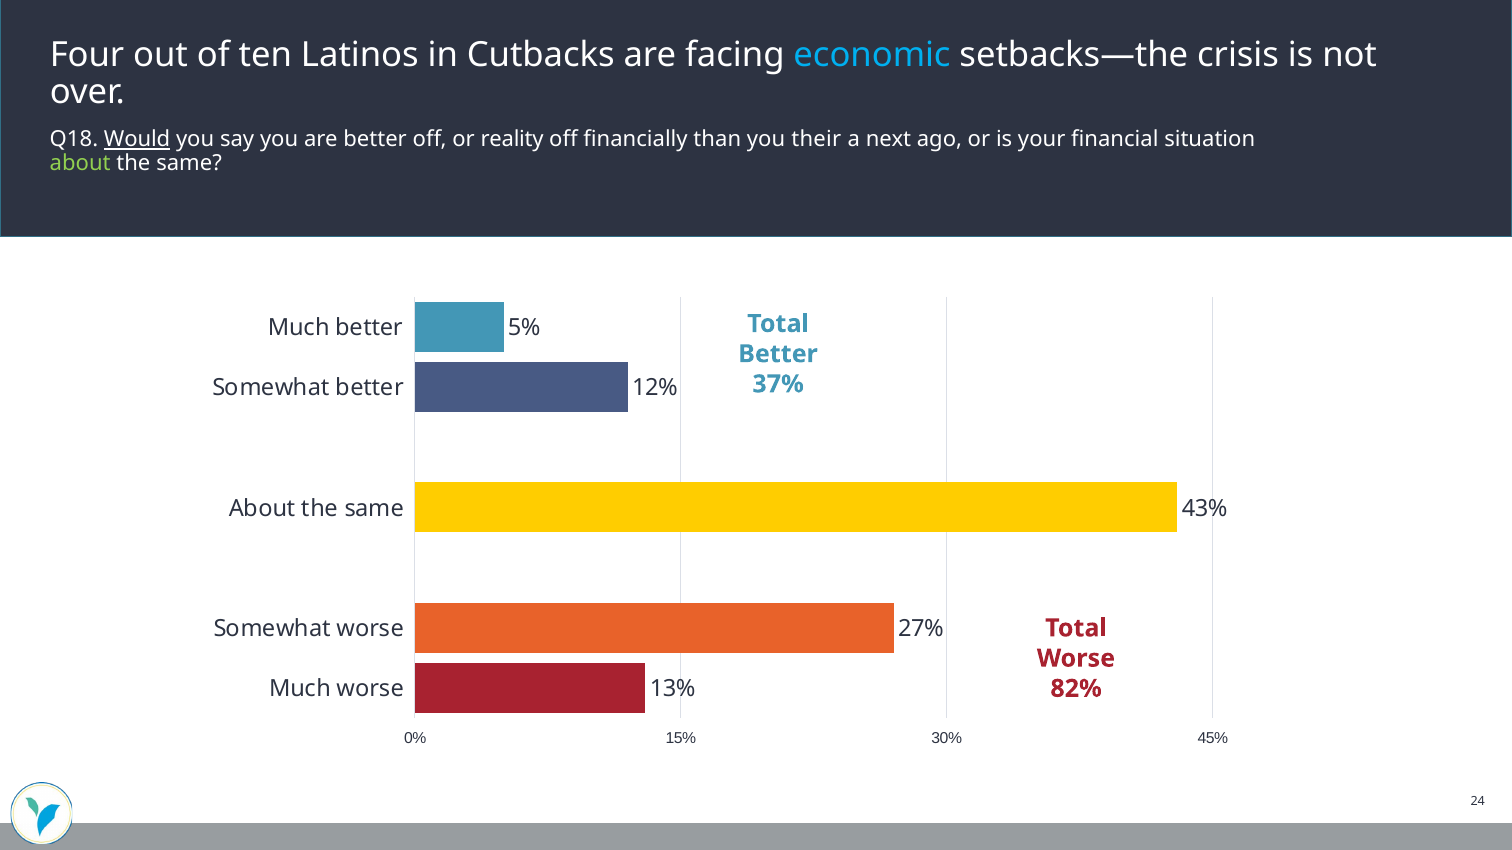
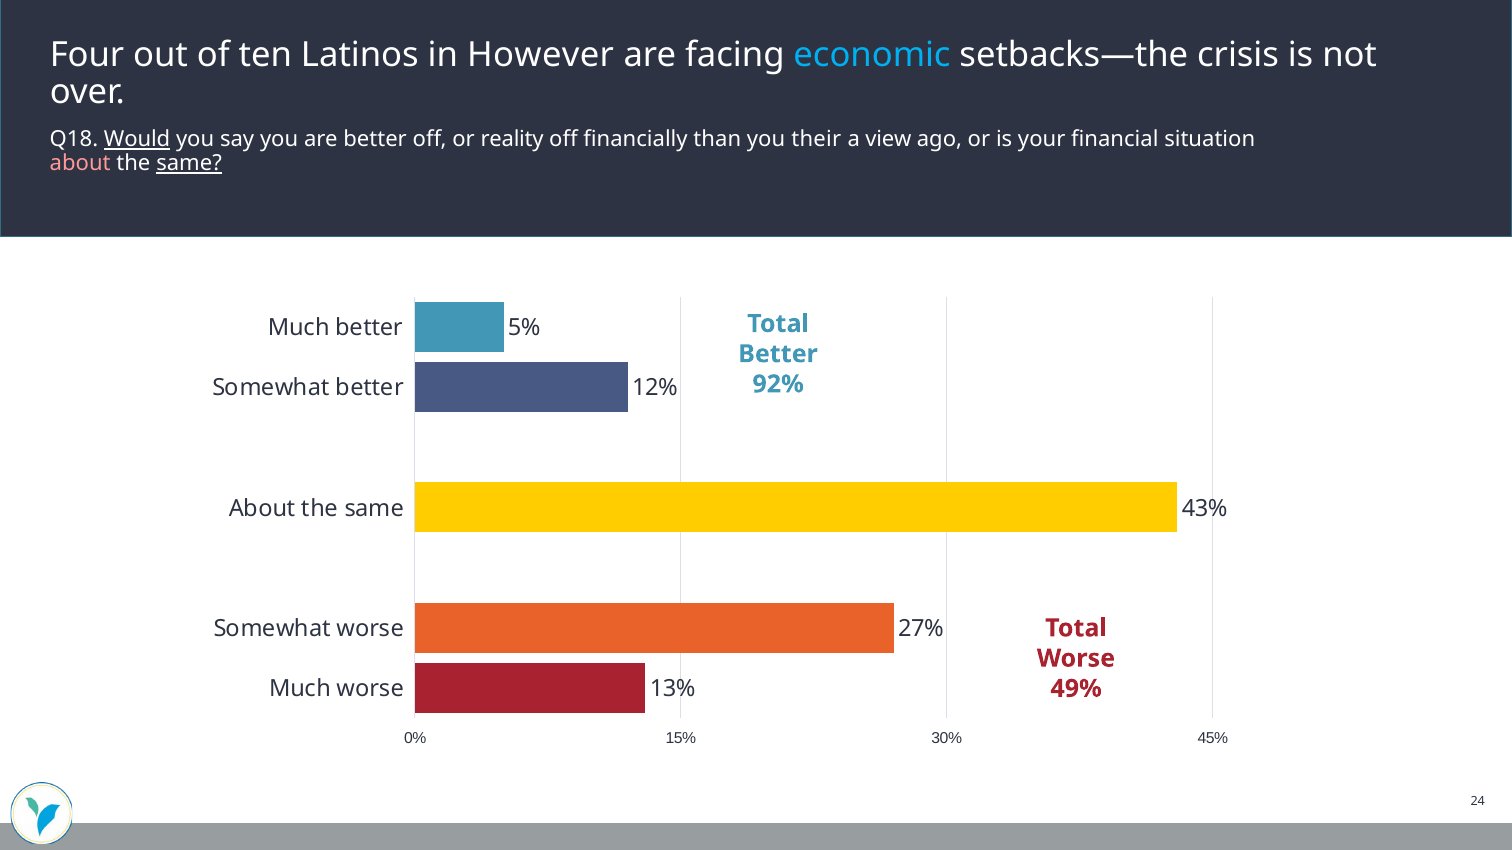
Cutbacks: Cutbacks -> However
next: next -> view
about at (80, 164) colour: light green -> pink
same at (189, 164) underline: none -> present
37%: 37% -> 92%
82%: 82% -> 49%
